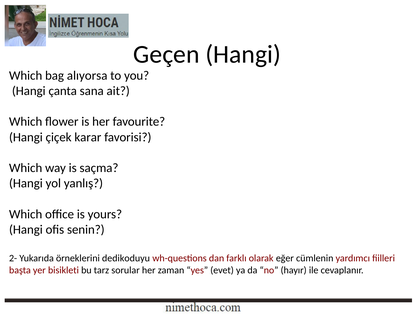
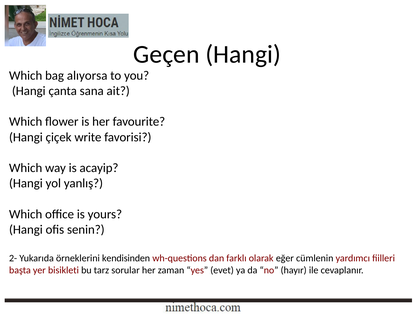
karar: karar -> write
saçma: saçma -> acayip
dedikoduyu: dedikoduyu -> kendisinden
